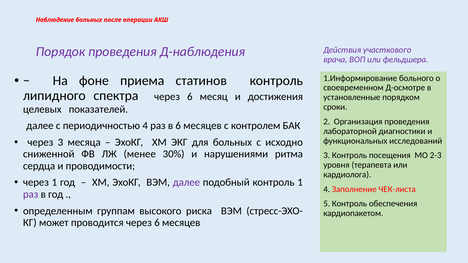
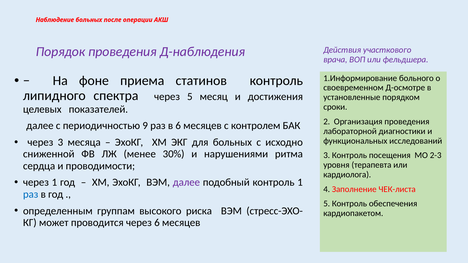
спектра через 6: 6 -> 5
периодичностью 4: 4 -> 9
раз at (31, 194) colour: purple -> blue
